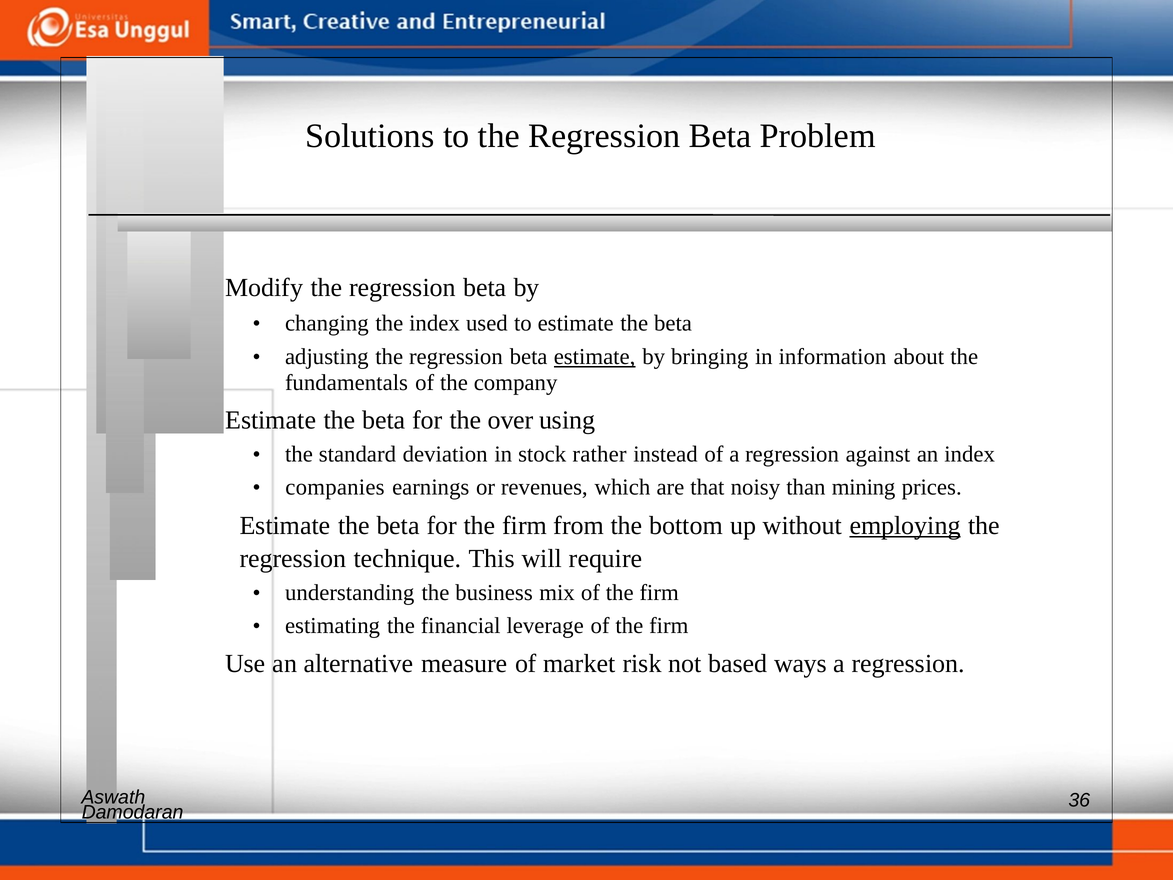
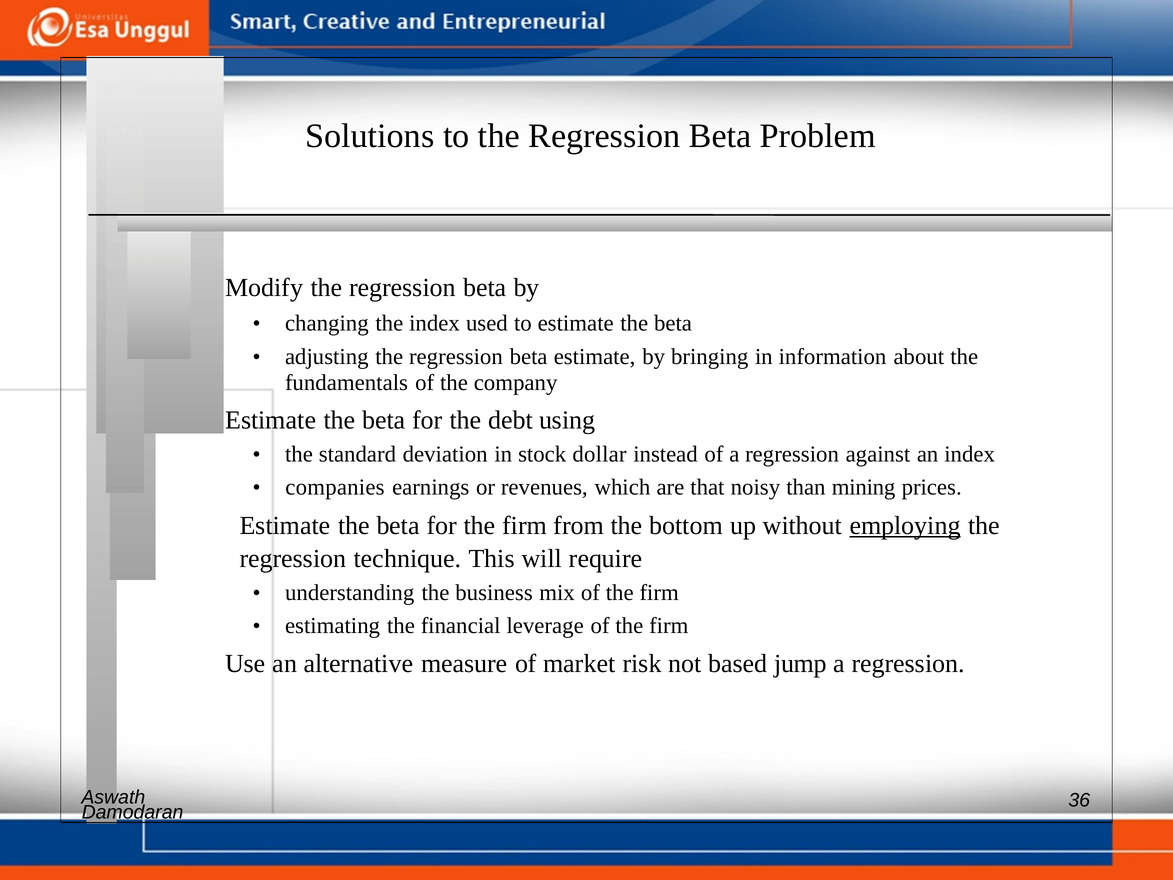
estimate at (595, 357) underline: present -> none
over: over -> debt
rather: rather -> dollar
ways: ways -> jump
